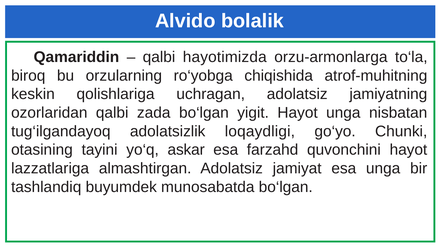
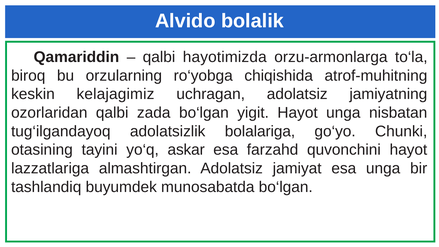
qolishlariga: qolishlariga -> kelajagimiz
loqaydligi: loqaydligi -> bolalariga
